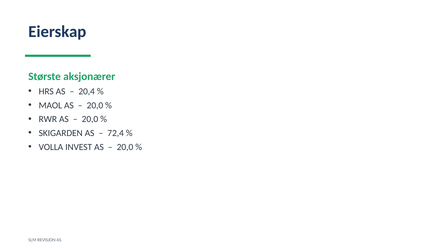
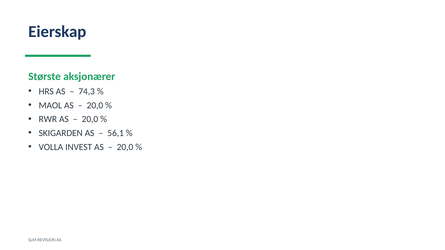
20,4: 20,4 -> 74,3
72,4: 72,4 -> 56,1
